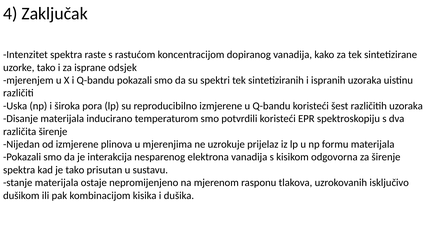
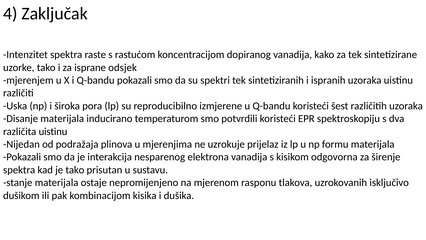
različita širenje: širenje -> uistinu
od izmjerene: izmjerene -> podražaja
